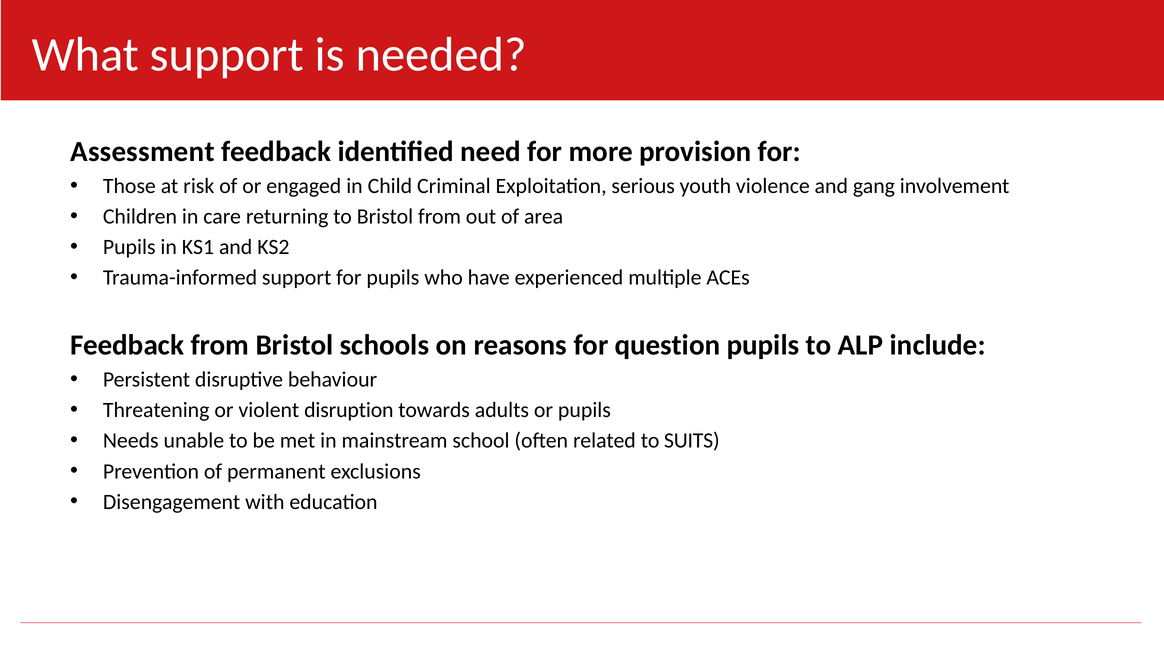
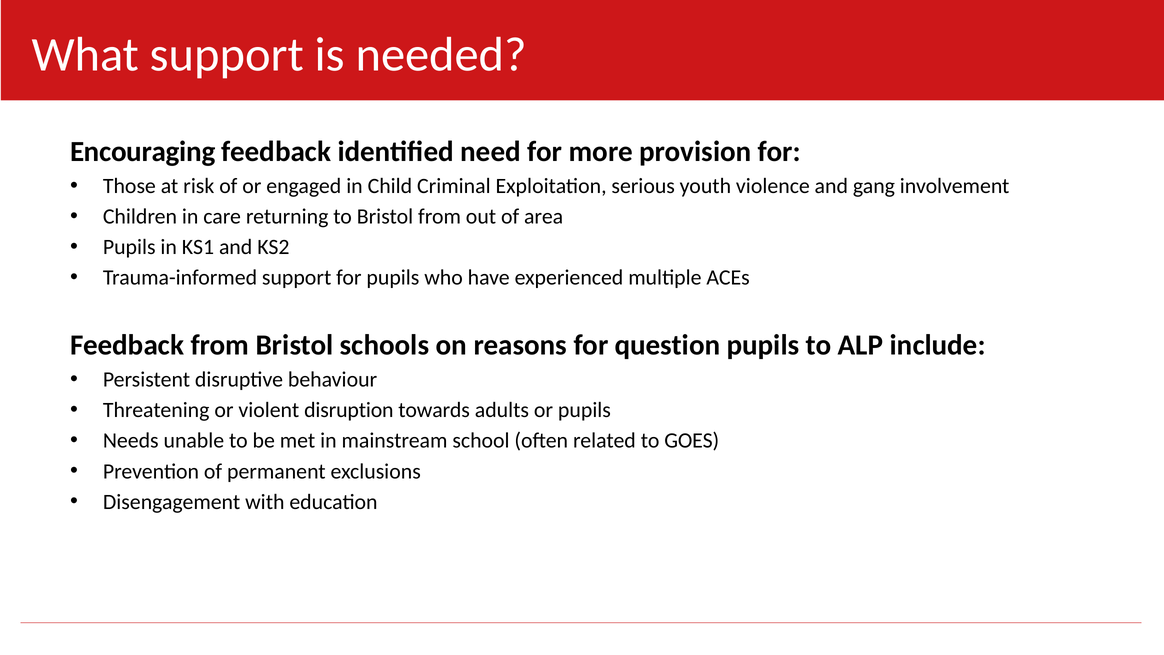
Assessment: Assessment -> Encouraging
SUITS: SUITS -> GOES
